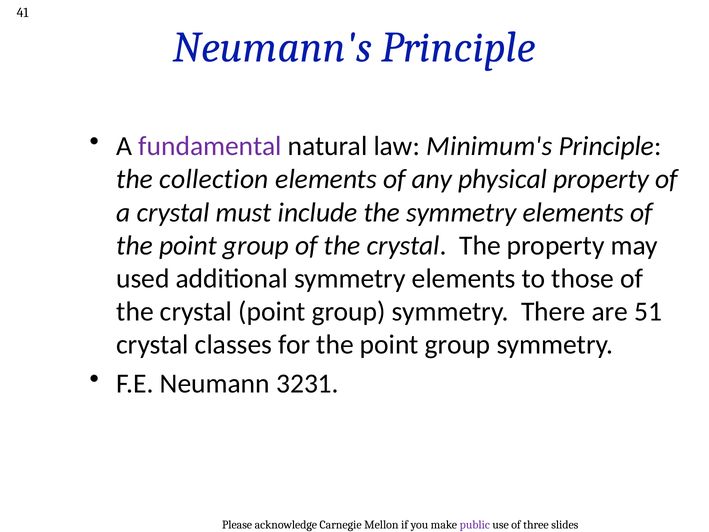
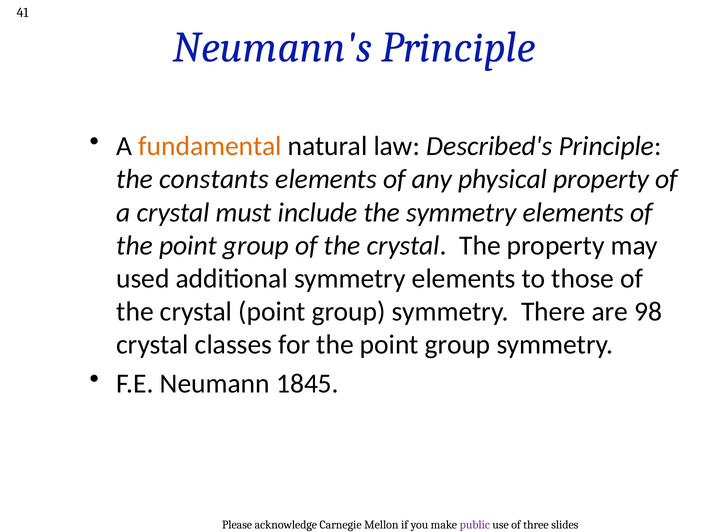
fundamental colour: purple -> orange
Minimum's: Minimum's -> Described's
collection: collection -> constants
51: 51 -> 98
3231: 3231 -> 1845
